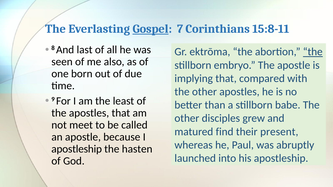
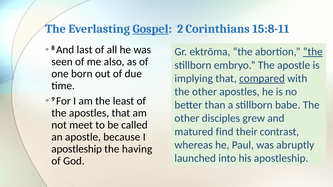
7: 7 -> 2
compared underline: none -> present
present: present -> contrast
hasten: hasten -> having
